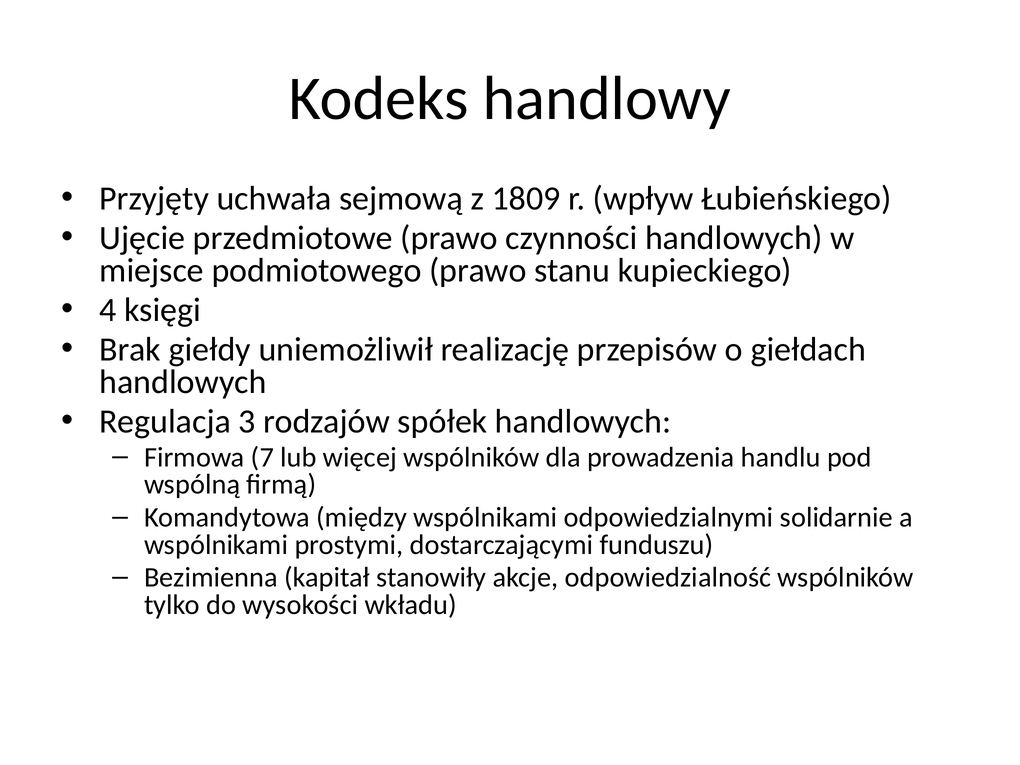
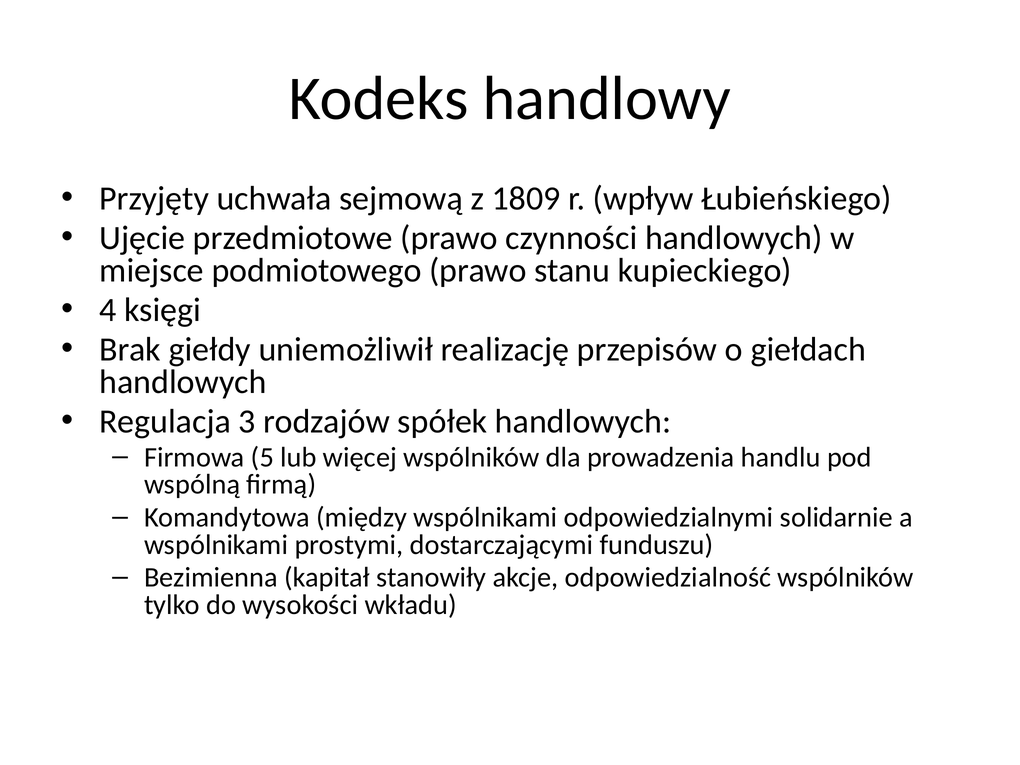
7: 7 -> 5
